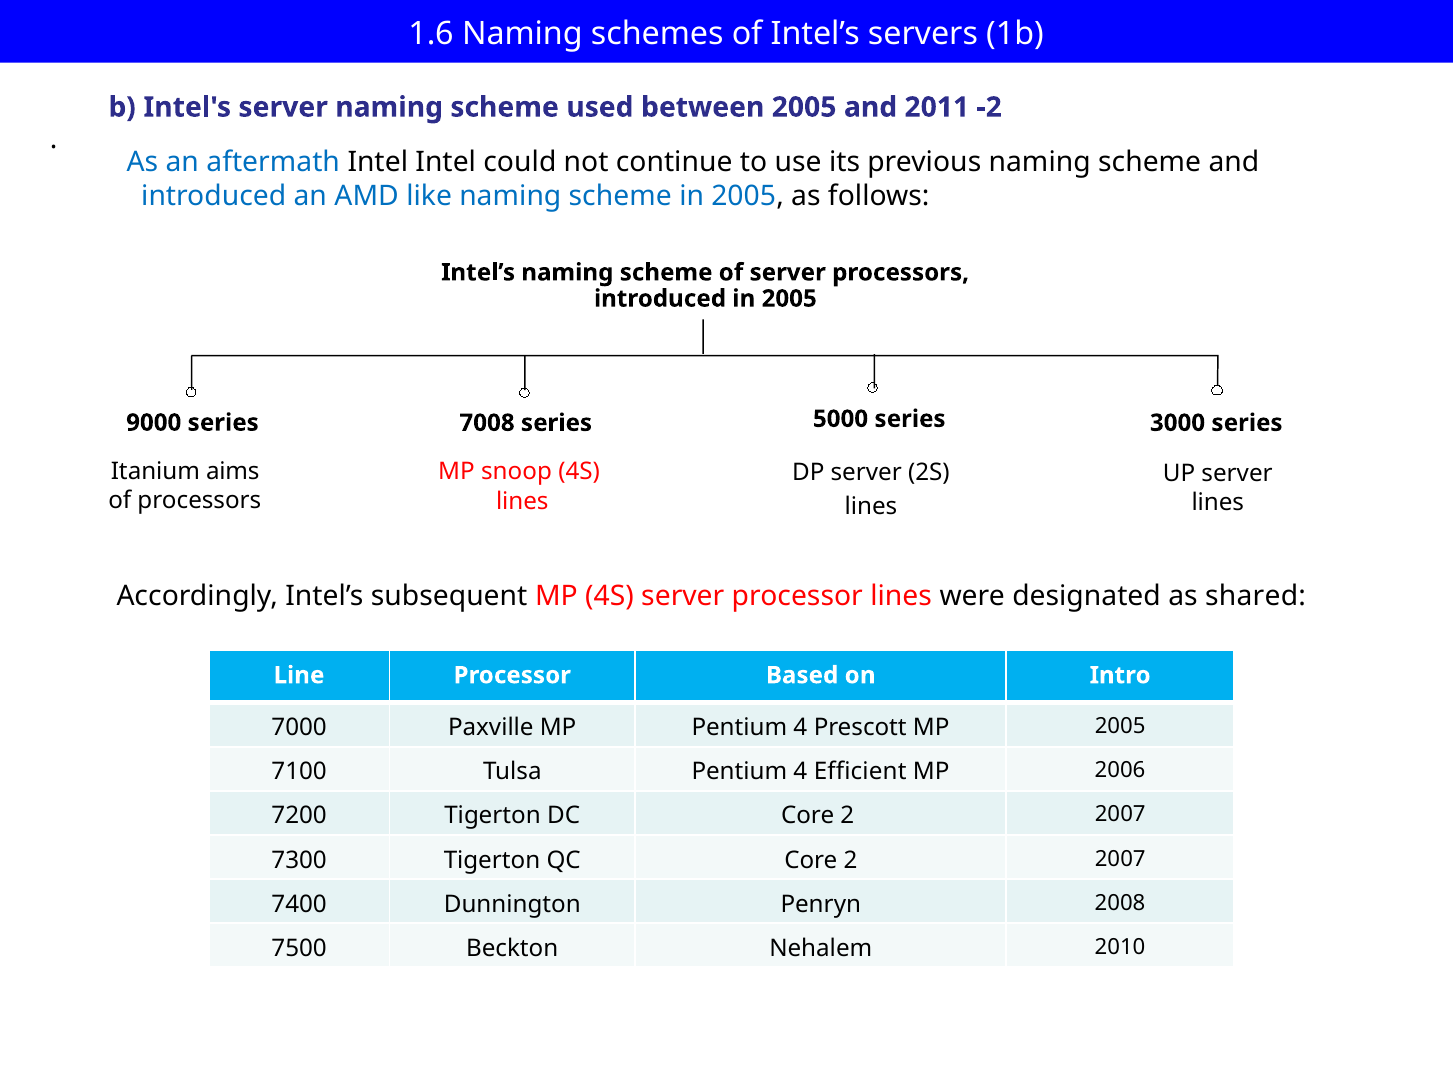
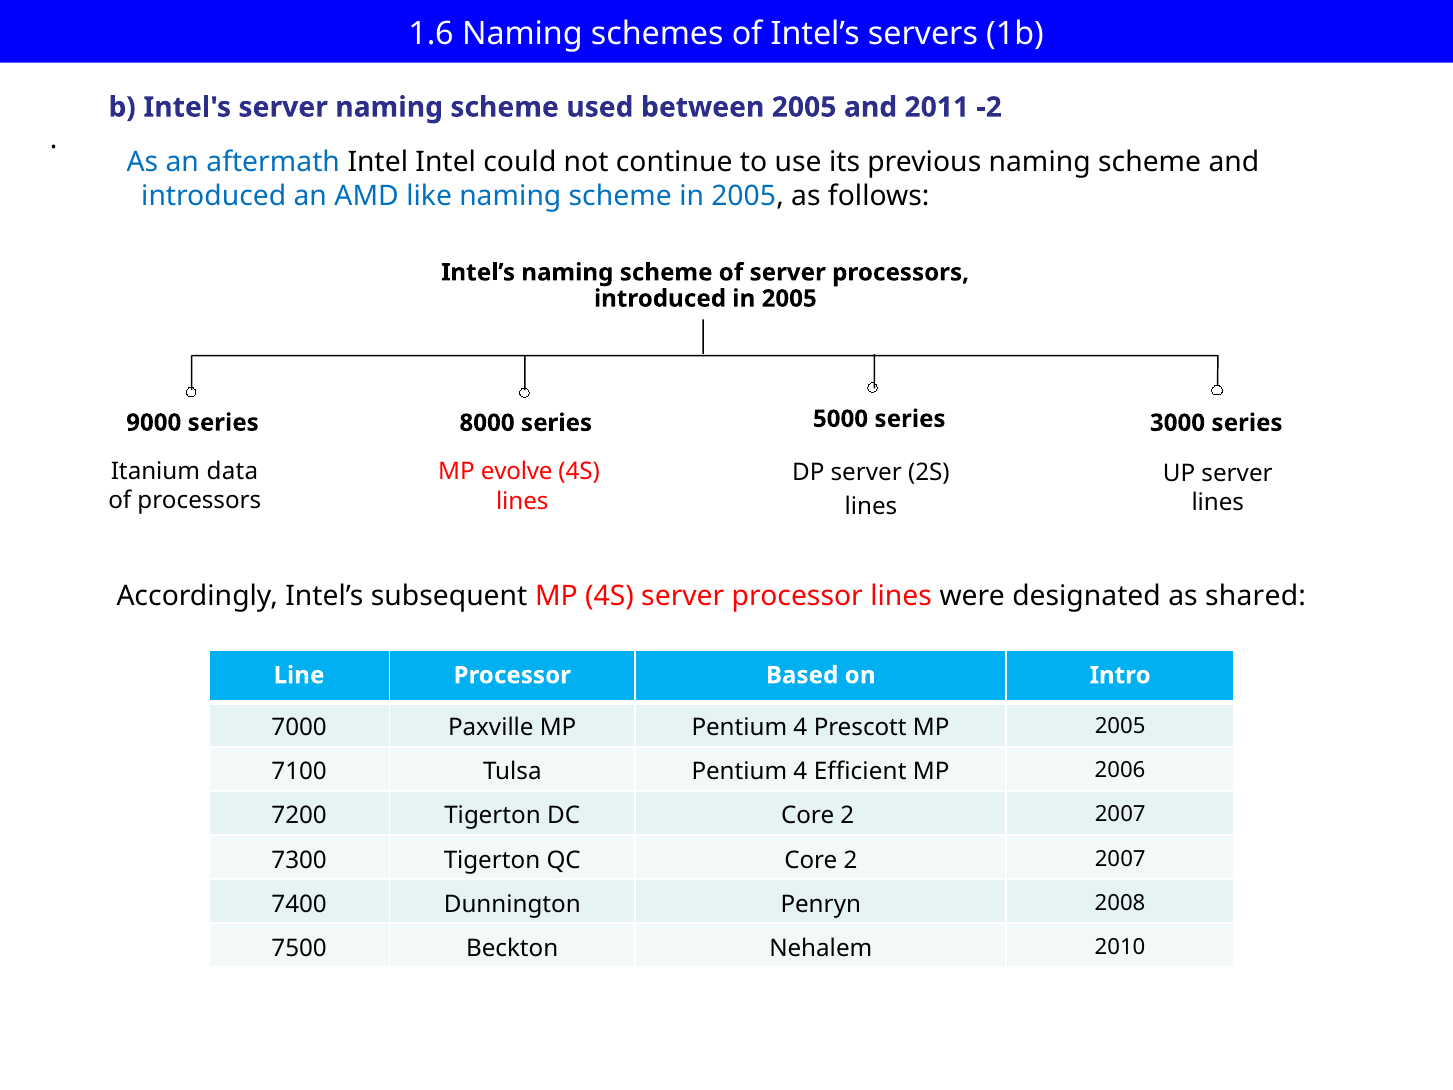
7008: 7008 -> 8000
aims: aims -> data
snoop: snoop -> evolve
